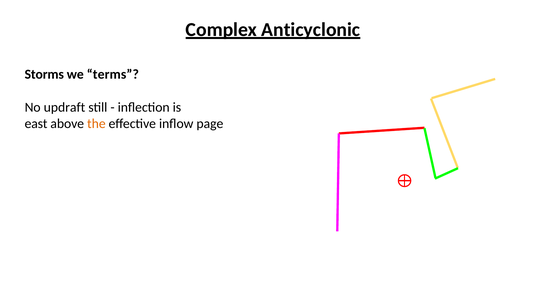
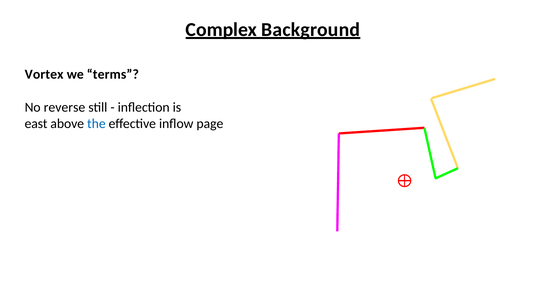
Anticyclonic: Anticyclonic -> Background
Storms: Storms -> Vortex
updraft: updraft -> reverse
the colour: orange -> blue
